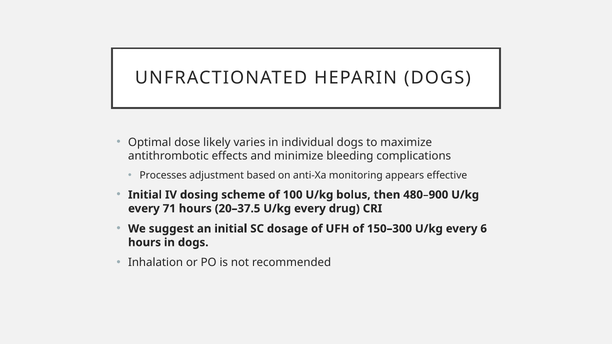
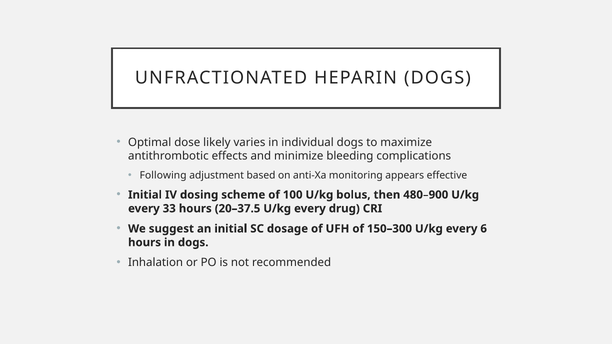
Processes: Processes -> Following
71: 71 -> 33
